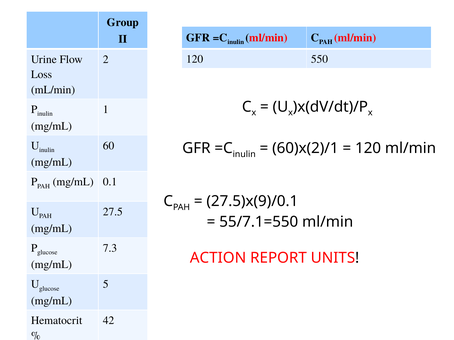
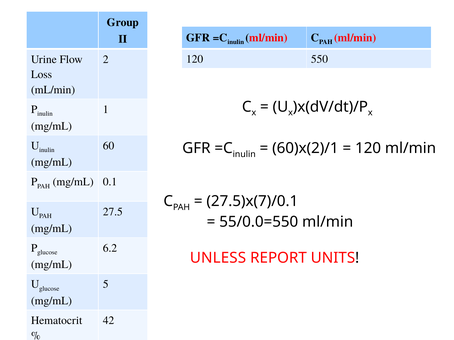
27.5)x(9)/0.1: 27.5)x(9)/0.1 -> 27.5)x(7)/0.1
55/7.1=550: 55/7.1=550 -> 55/0.0=550
7.3: 7.3 -> 6.2
ACTION: ACTION -> UNLESS
